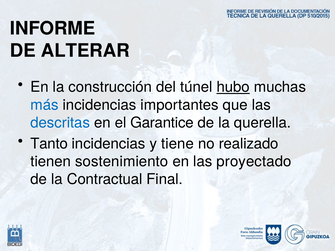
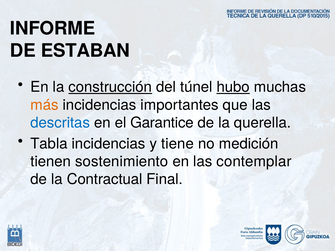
ALTERAR: ALTERAR -> ESTABAN
construcción underline: none -> present
más colour: blue -> orange
Tanto: Tanto -> Tabla
realizado: realizado -> medición
proyectado: proyectado -> contemplar
